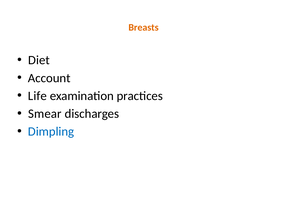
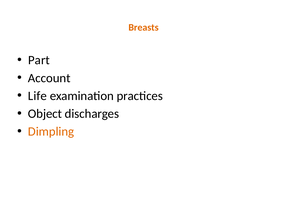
Diet: Diet -> Part
Smear: Smear -> Object
Dimpling colour: blue -> orange
